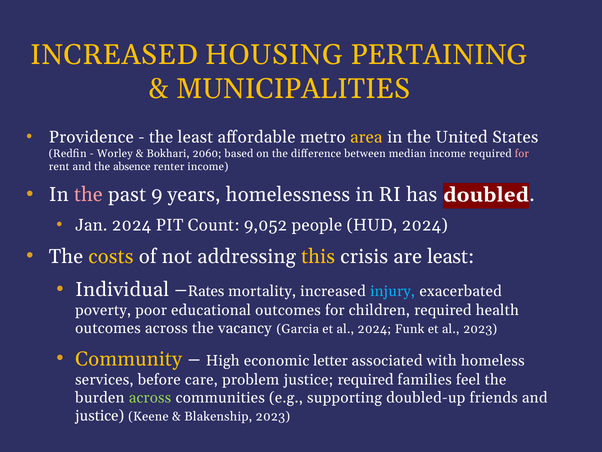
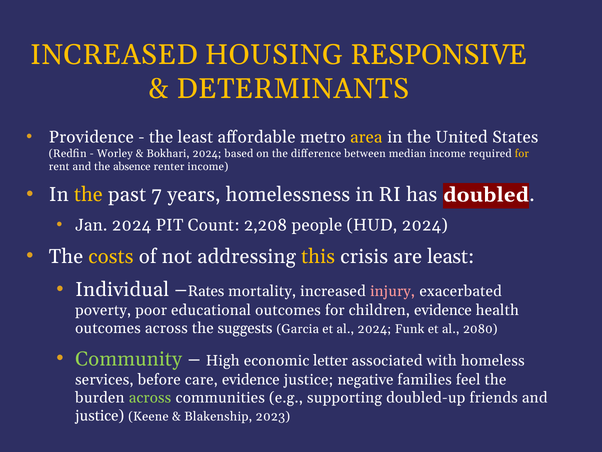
PERTAINING: PERTAINING -> RESPONSIVE
MUNICIPALITIES: MUNICIPALITIES -> DETERMINANTS
Bokhari 2060: 2060 -> 2024
for at (522, 153) colour: pink -> yellow
the at (88, 195) colour: pink -> yellow
9: 9 -> 7
9,052: 9,052 -> 2,208
injury colour: light blue -> pink
children required: required -> evidence
vacancy: vacancy -> suggests
al 2023: 2023 -> 2080
Community colour: yellow -> light green
care problem: problem -> evidence
justice required: required -> negative
